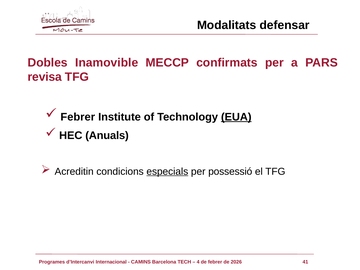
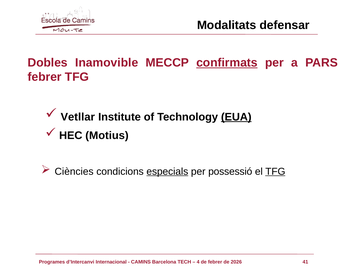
confirmats underline: none -> present
revisa at (45, 77): revisa -> febrer
Febrer at (78, 117): Febrer -> Vetllar
Anuals: Anuals -> Motius
Acreditin: Acreditin -> Ciències
TFG at (275, 171) underline: none -> present
